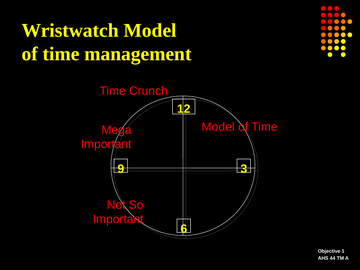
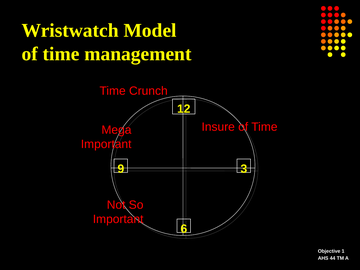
Model at (218, 127): Model -> Insure
